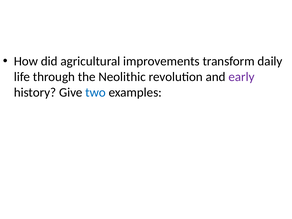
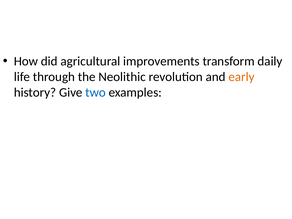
early colour: purple -> orange
